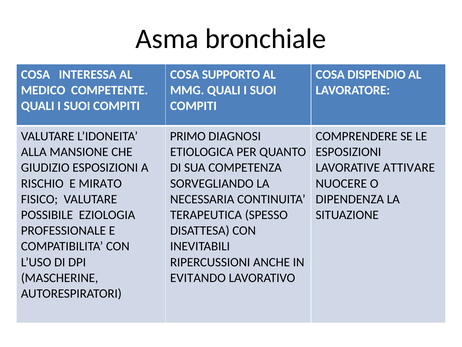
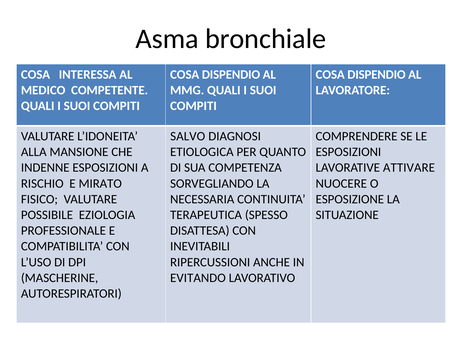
SUPPORTO at (231, 74): SUPPORTO -> DISPENDIO
PRIMO: PRIMO -> SALVO
GIUDIZIO: GIUDIZIO -> INDENNE
DIPENDENZA: DIPENDENZA -> ESPOSIZIONE
